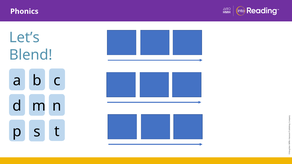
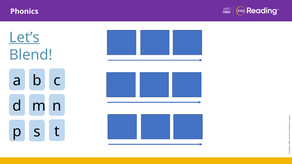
Let’s underline: none -> present
